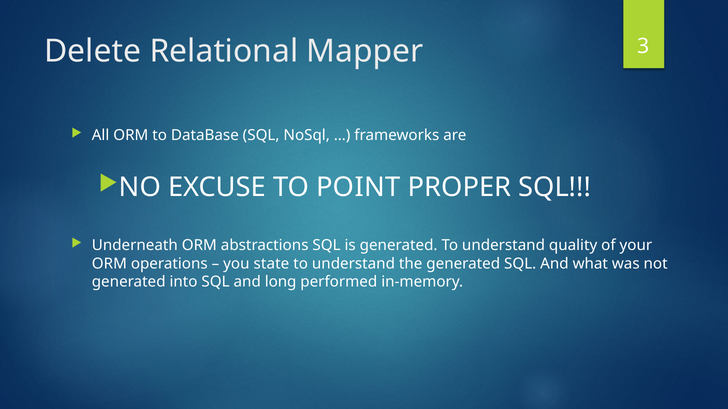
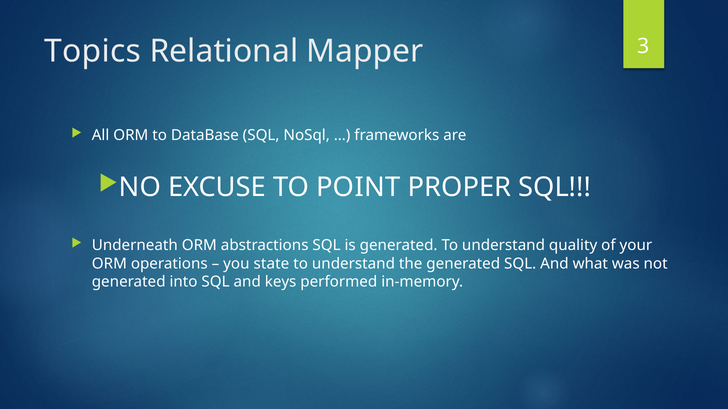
Delete: Delete -> Topics
long: long -> keys
